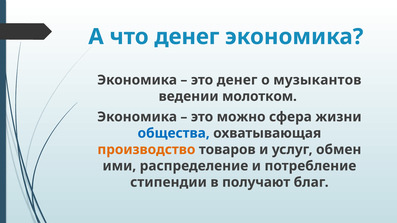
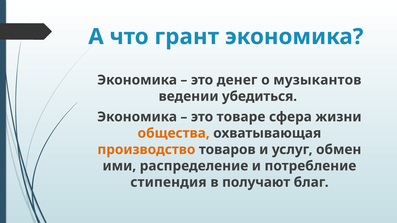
что денег: денег -> грант
молотком: молотком -> убедиться
можно: можно -> товаре
общества colour: blue -> orange
стипендии: стипендии -> стипендия
